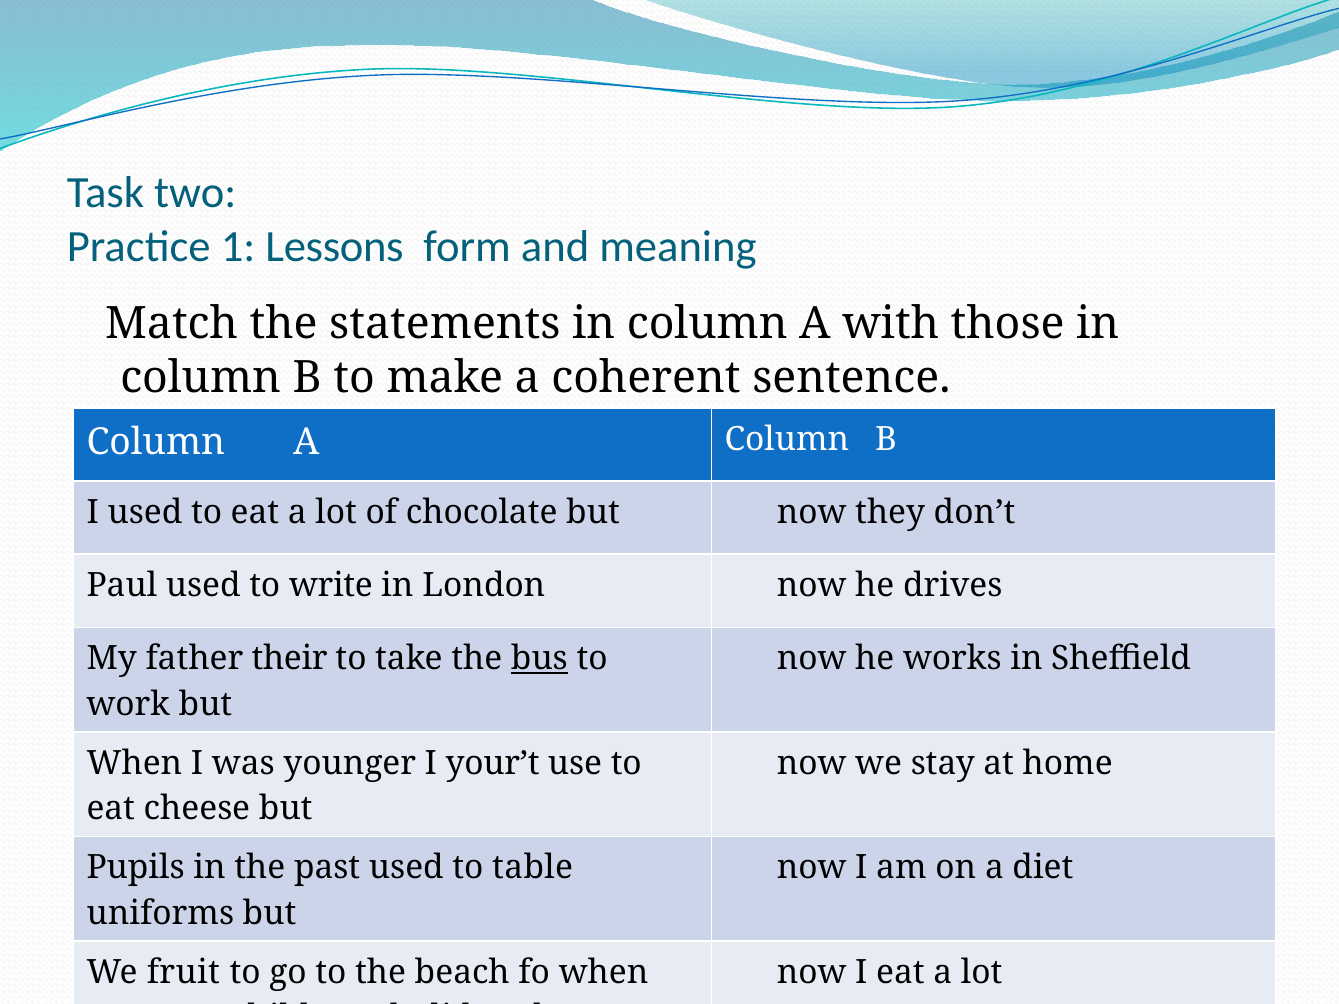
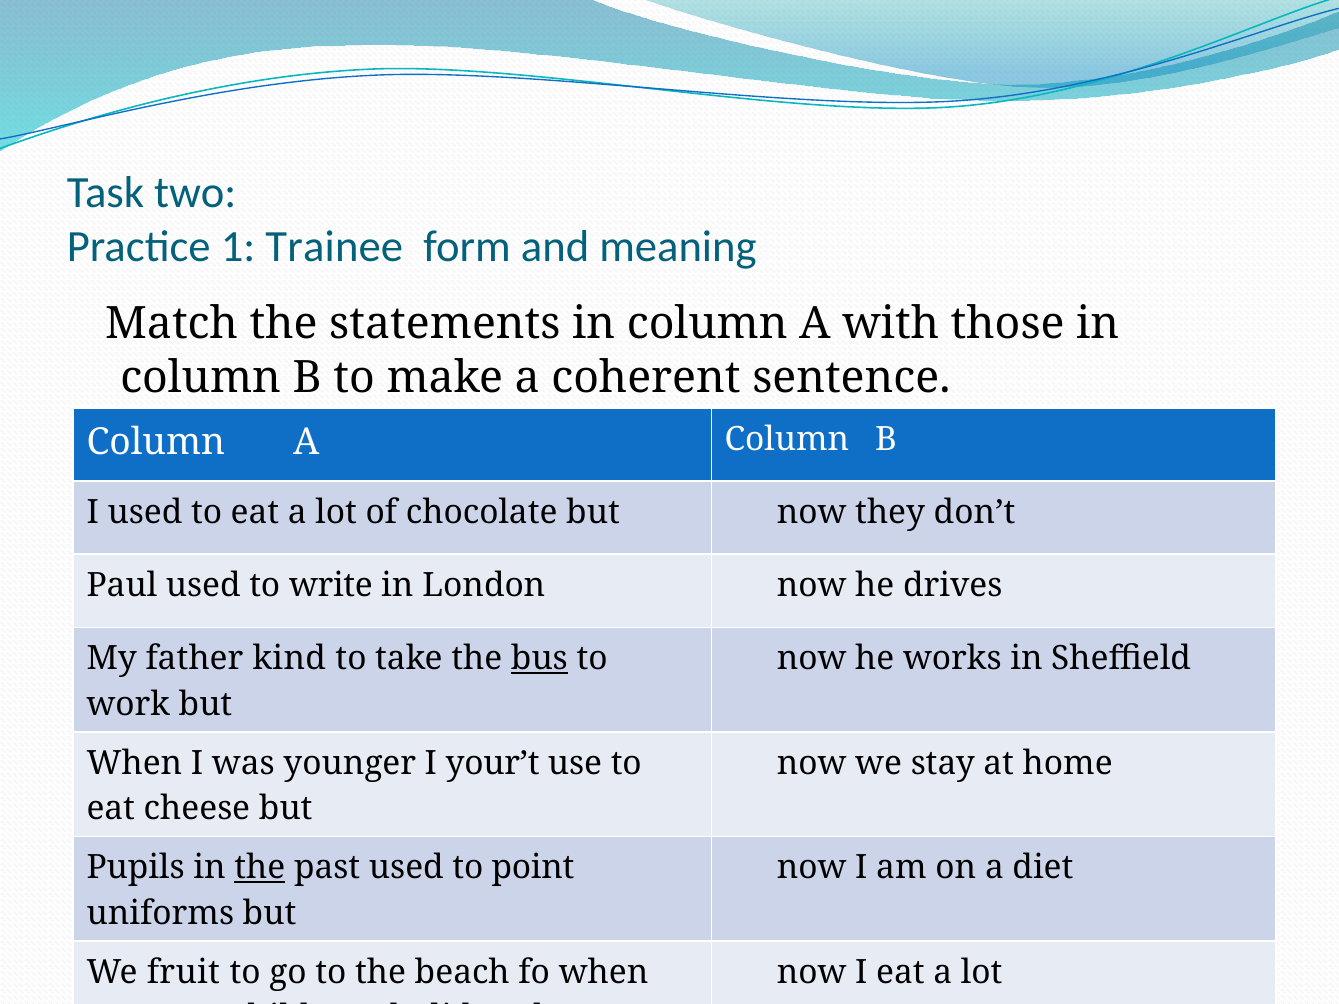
Lessons: Lessons -> Trainee
their: their -> kind
the at (260, 868) underline: none -> present
table: table -> point
